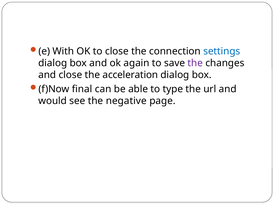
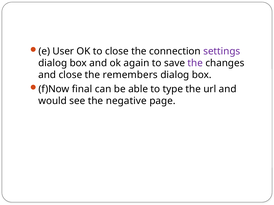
With: With -> User
settings colour: blue -> purple
acceleration: acceleration -> remembers
